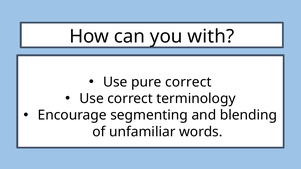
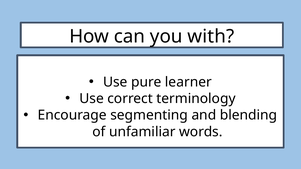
pure correct: correct -> learner
